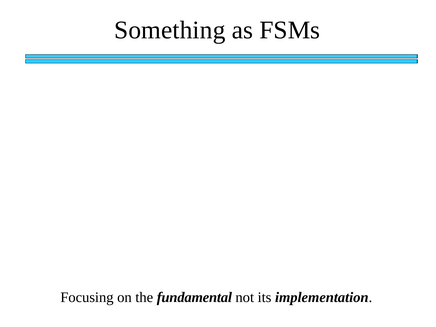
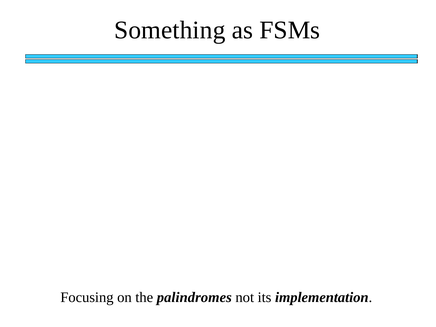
fundamental: fundamental -> palindromes
